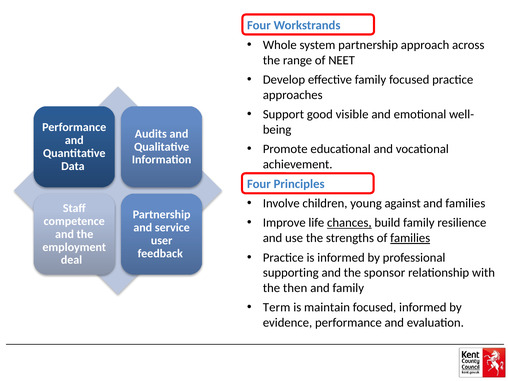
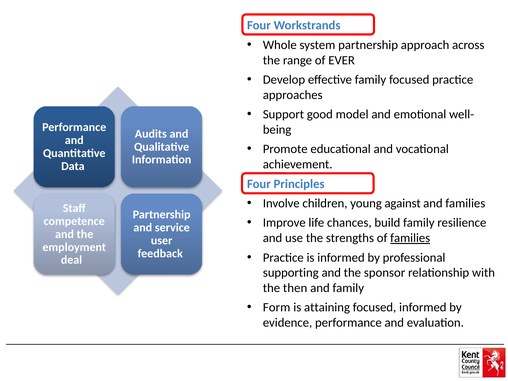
NEET: NEET -> EVER
visible: visible -> model
chances underline: present -> none
Term: Term -> Form
maintain: maintain -> attaining
